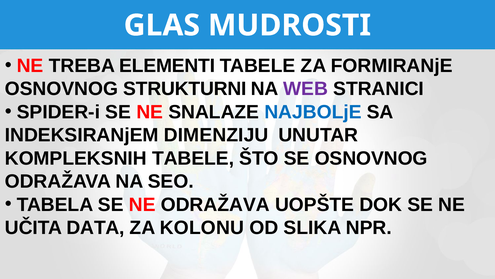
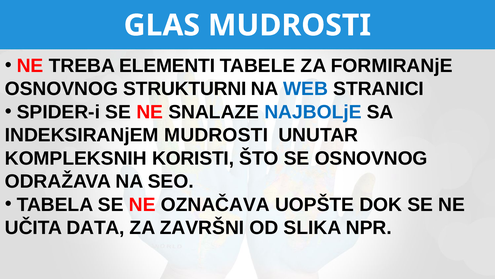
WEB colour: purple -> blue
INDEKSIRANjEM DIMENZIJU: DIMENZIJU -> MUDROSTI
KOMPLEKSNIH TABELE: TABELE -> KORISTI
NE ODRAŽAVA: ODRAŽAVA -> OZNAČAVA
KOLONU: KOLONU -> ZAVRŠNI
